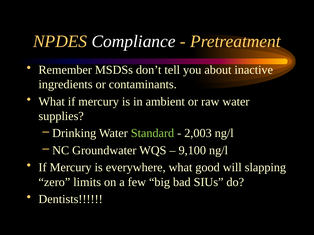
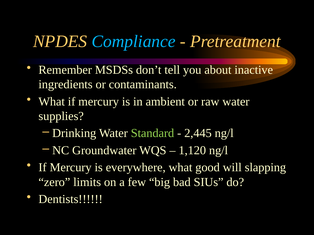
Compliance colour: white -> light blue
2,003: 2,003 -> 2,445
9,100: 9,100 -> 1,120
